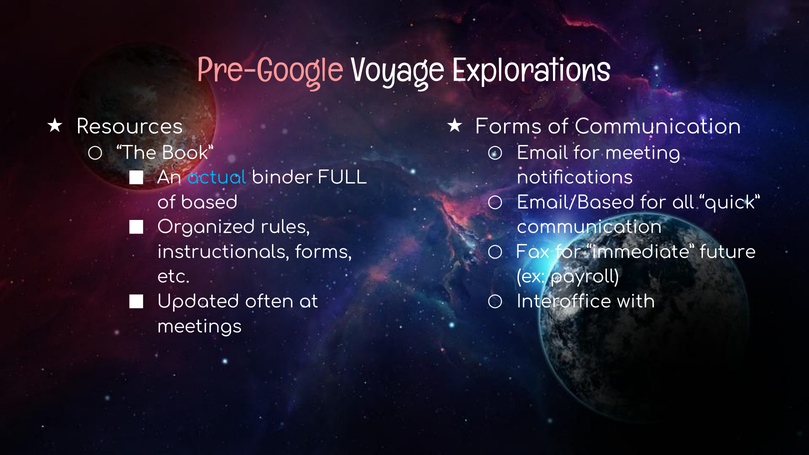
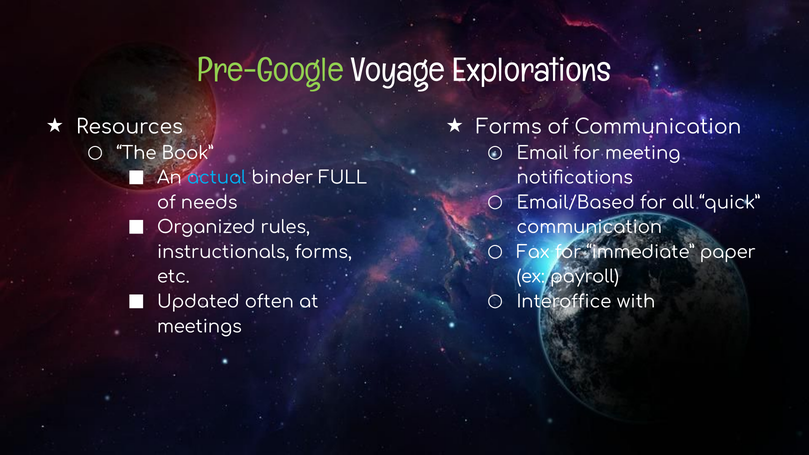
Pre-Google colour: pink -> light green
based: based -> needs
future: future -> paper
